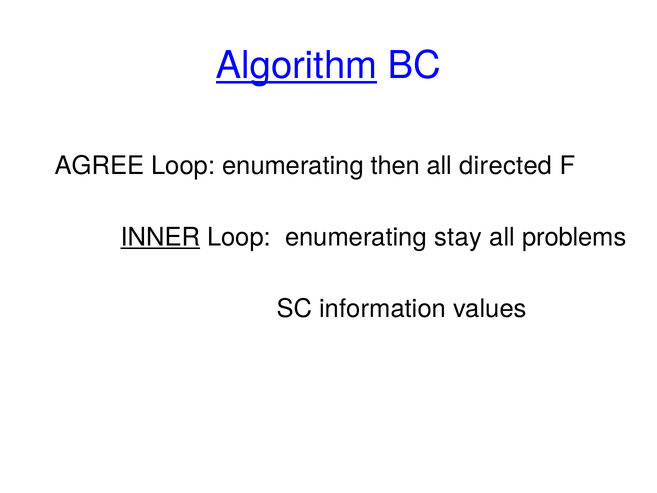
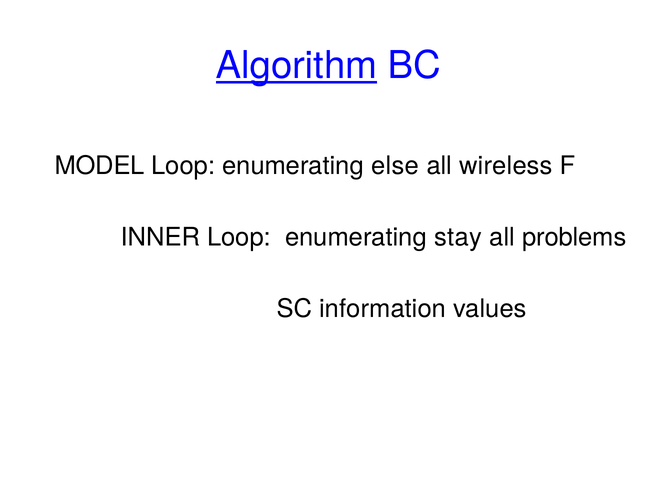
AGREE: AGREE -> MODEL
then: then -> else
directed: directed -> wireless
INNER underline: present -> none
